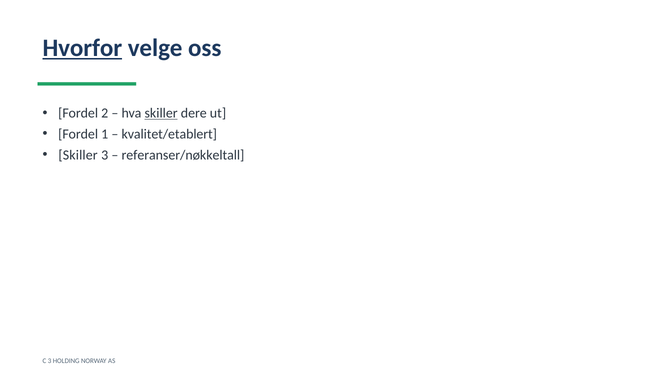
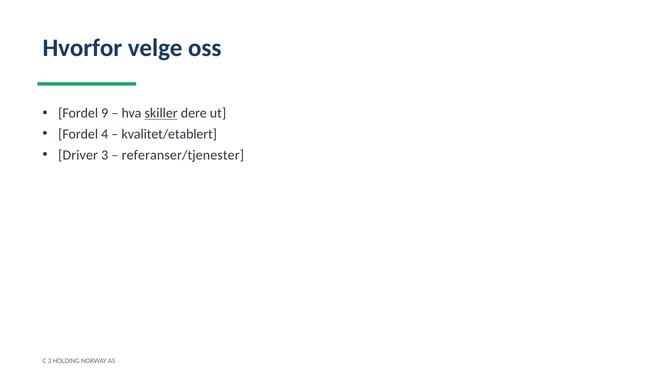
Hvorfor underline: present -> none
2: 2 -> 9
1: 1 -> 4
Skiller at (78, 155): Skiller -> Driver
referanser/nøkkeltall: referanser/nøkkeltall -> referanser/tjenester
